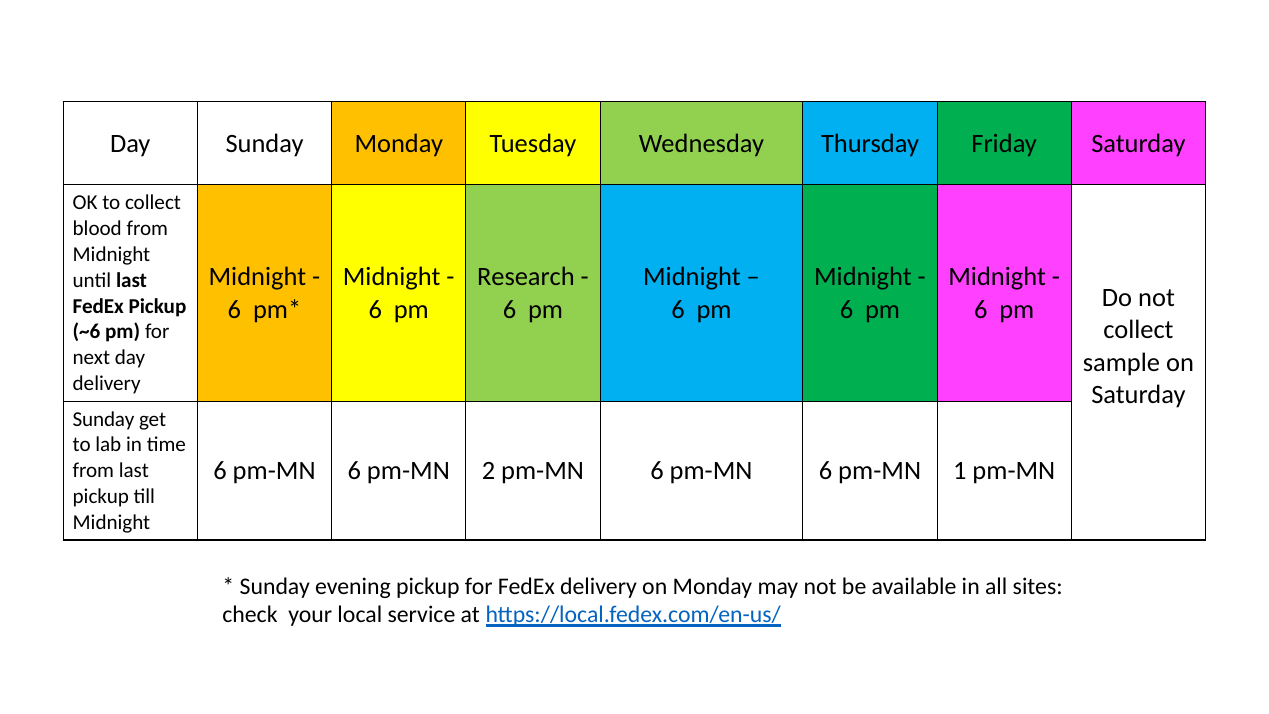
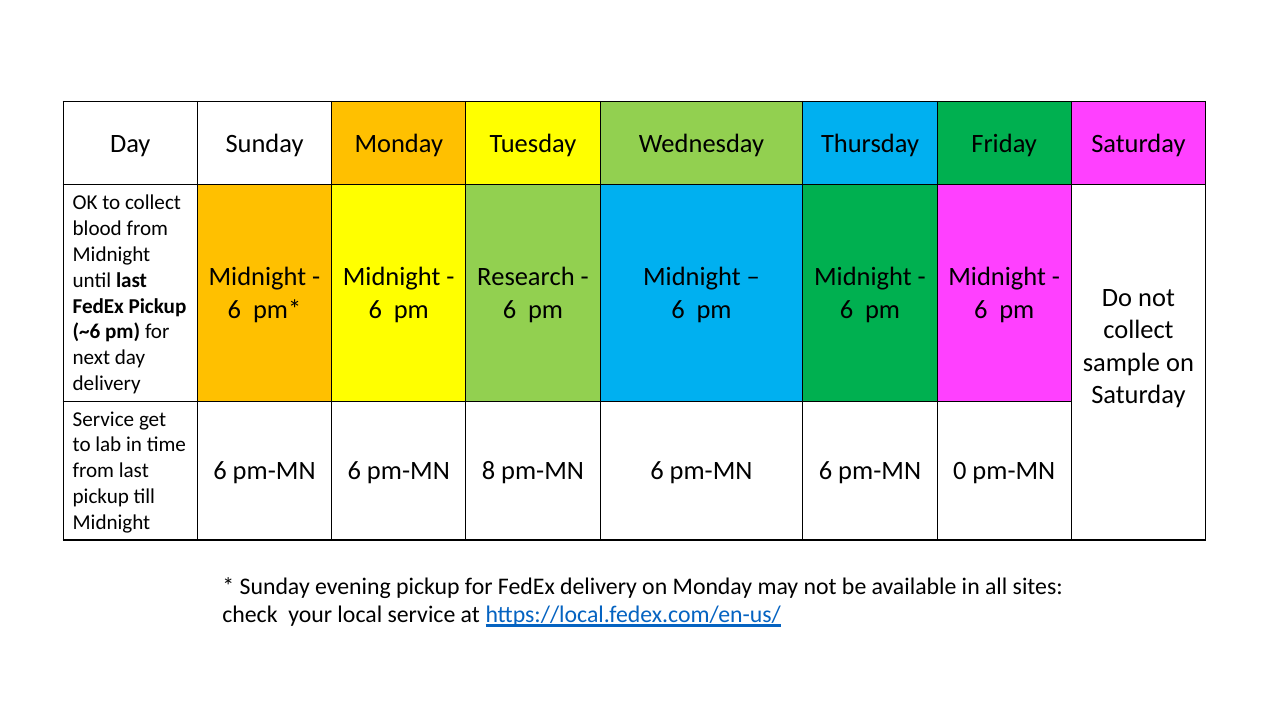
Sunday at (104, 419): Sunday -> Service
2: 2 -> 8
1: 1 -> 0
